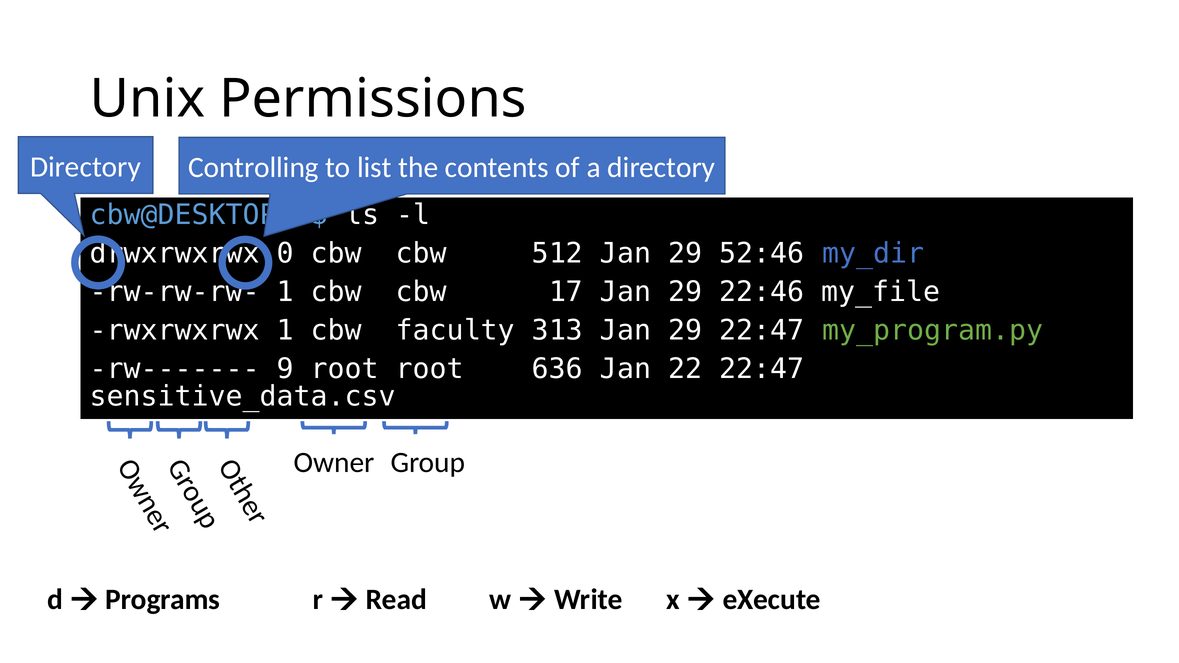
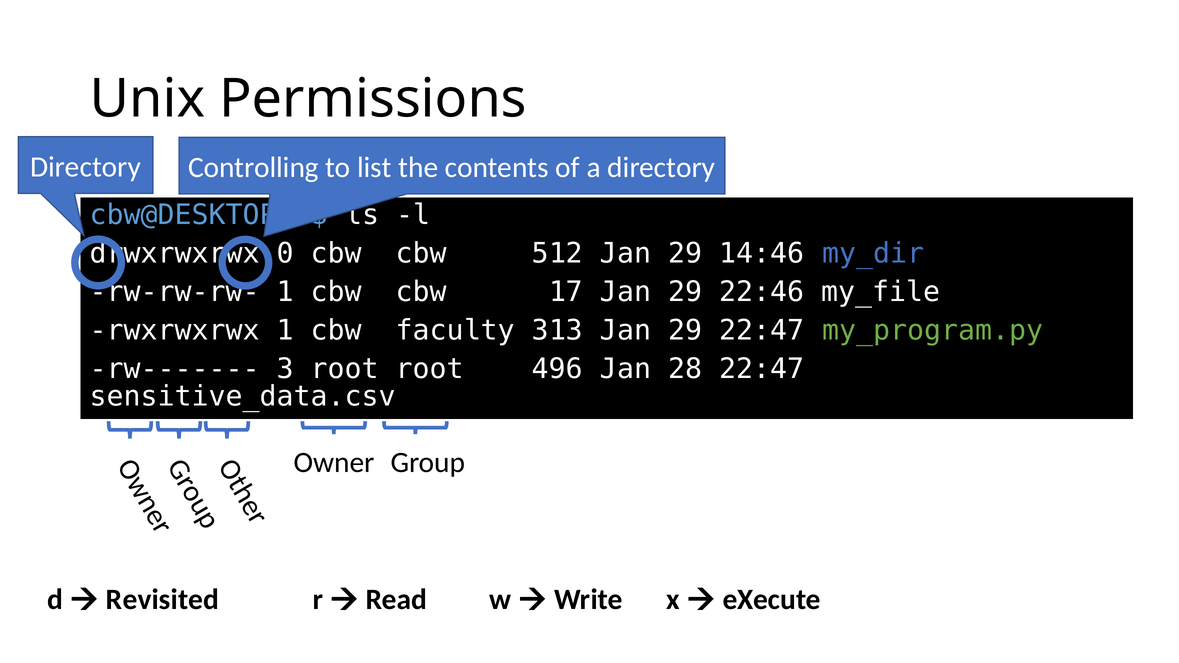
52:46: 52:46 -> 14:46
9: 9 -> 3
636: 636 -> 496
22: 22 -> 28
Programs: Programs -> Revisited
